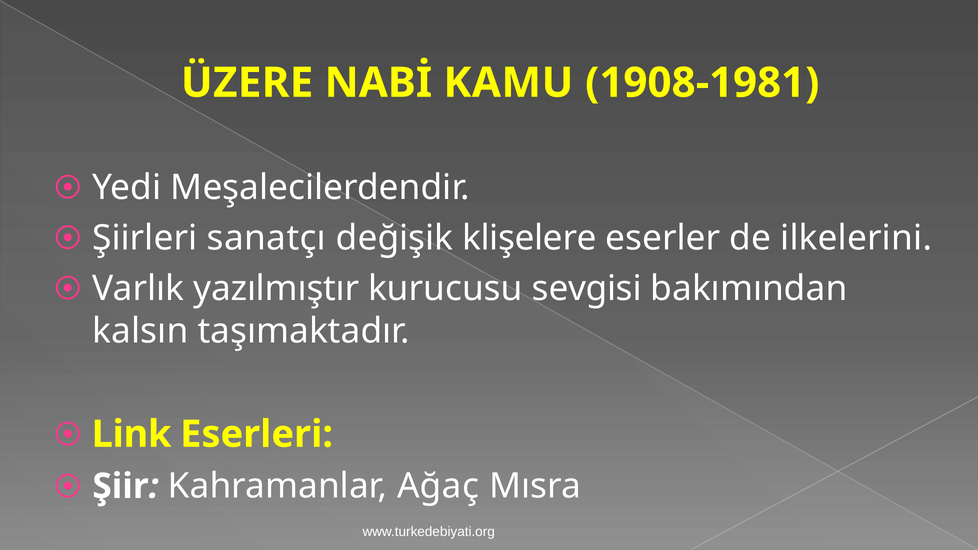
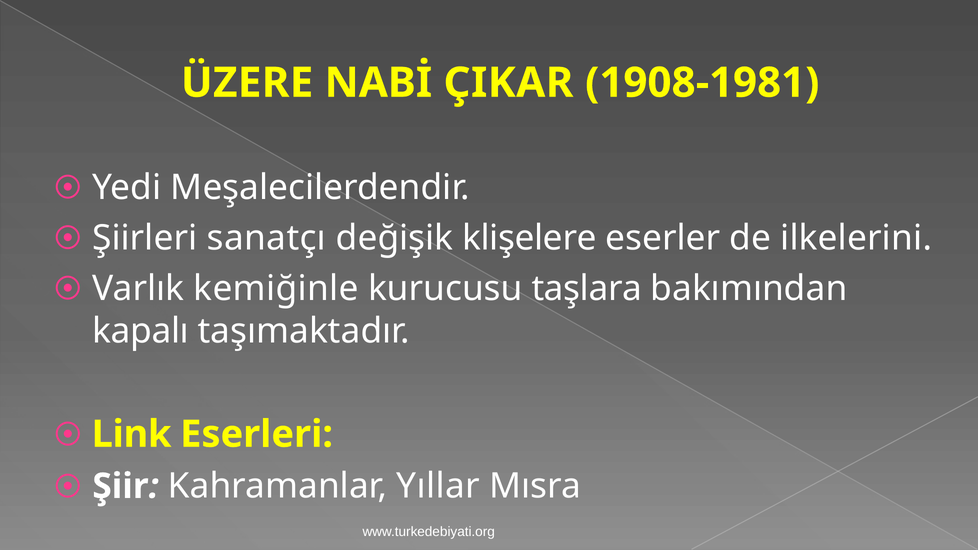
KAMU: KAMU -> ÇIKAR
yazılmıştır: yazılmıştır -> kemiğinle
sevgisi: sevgisi -> taşlara
kalsın: kalsın -> kapalı
Ağaç: Ağaç -> Yıllar
